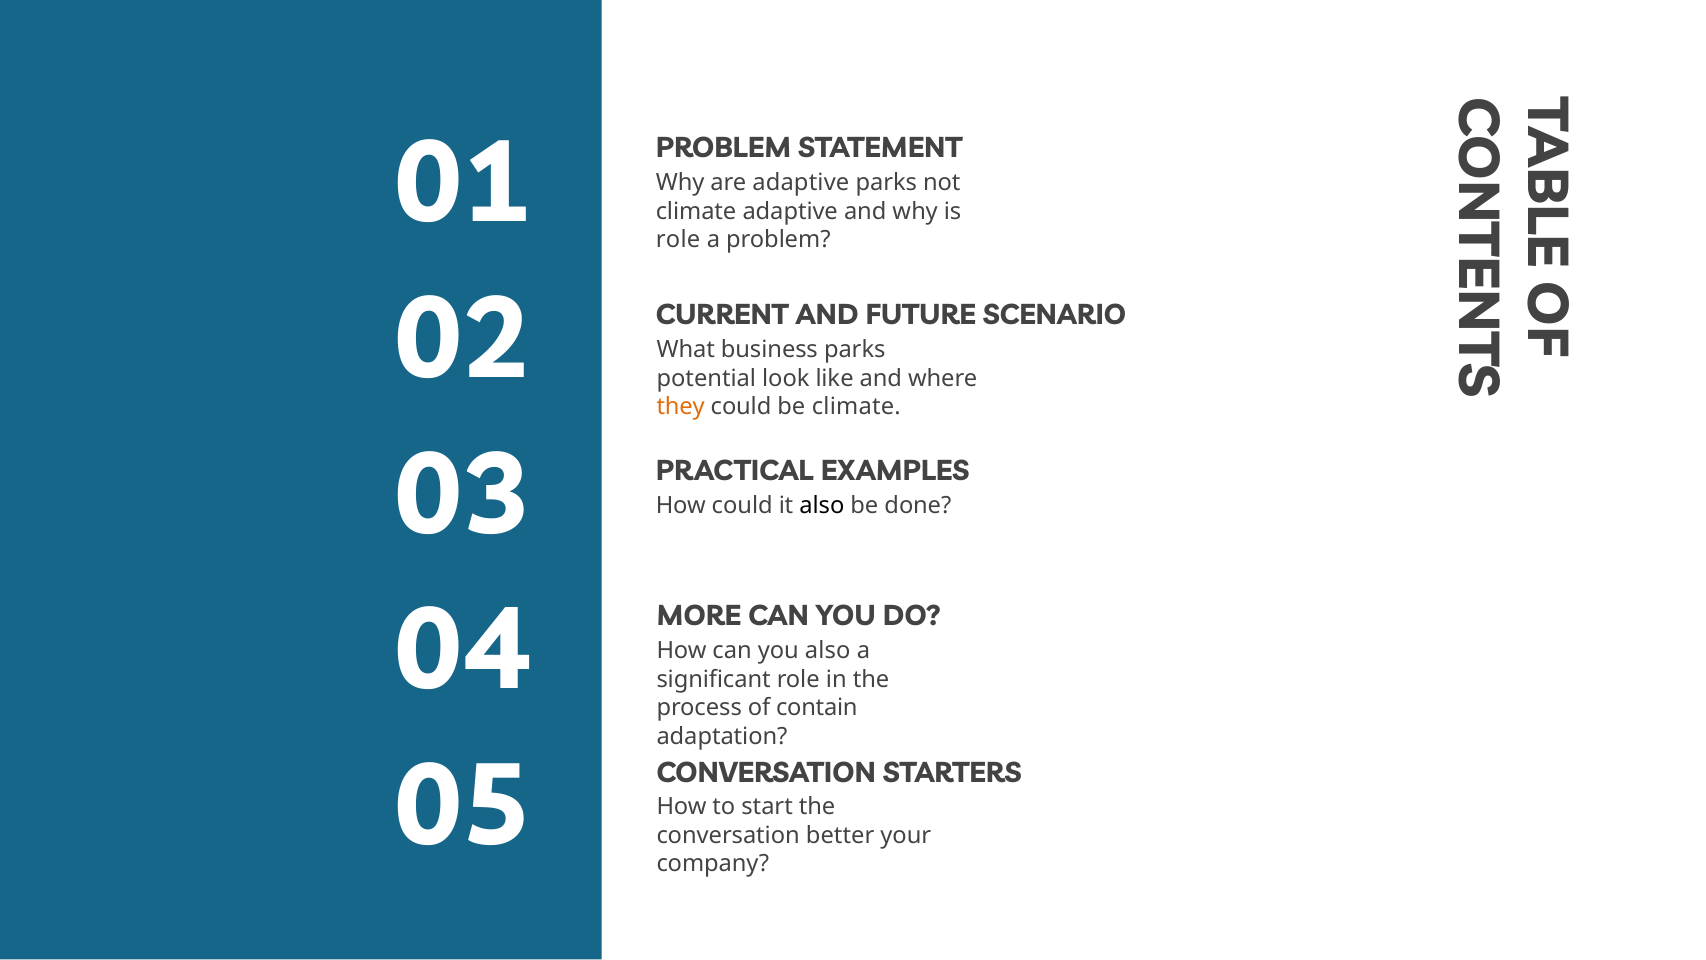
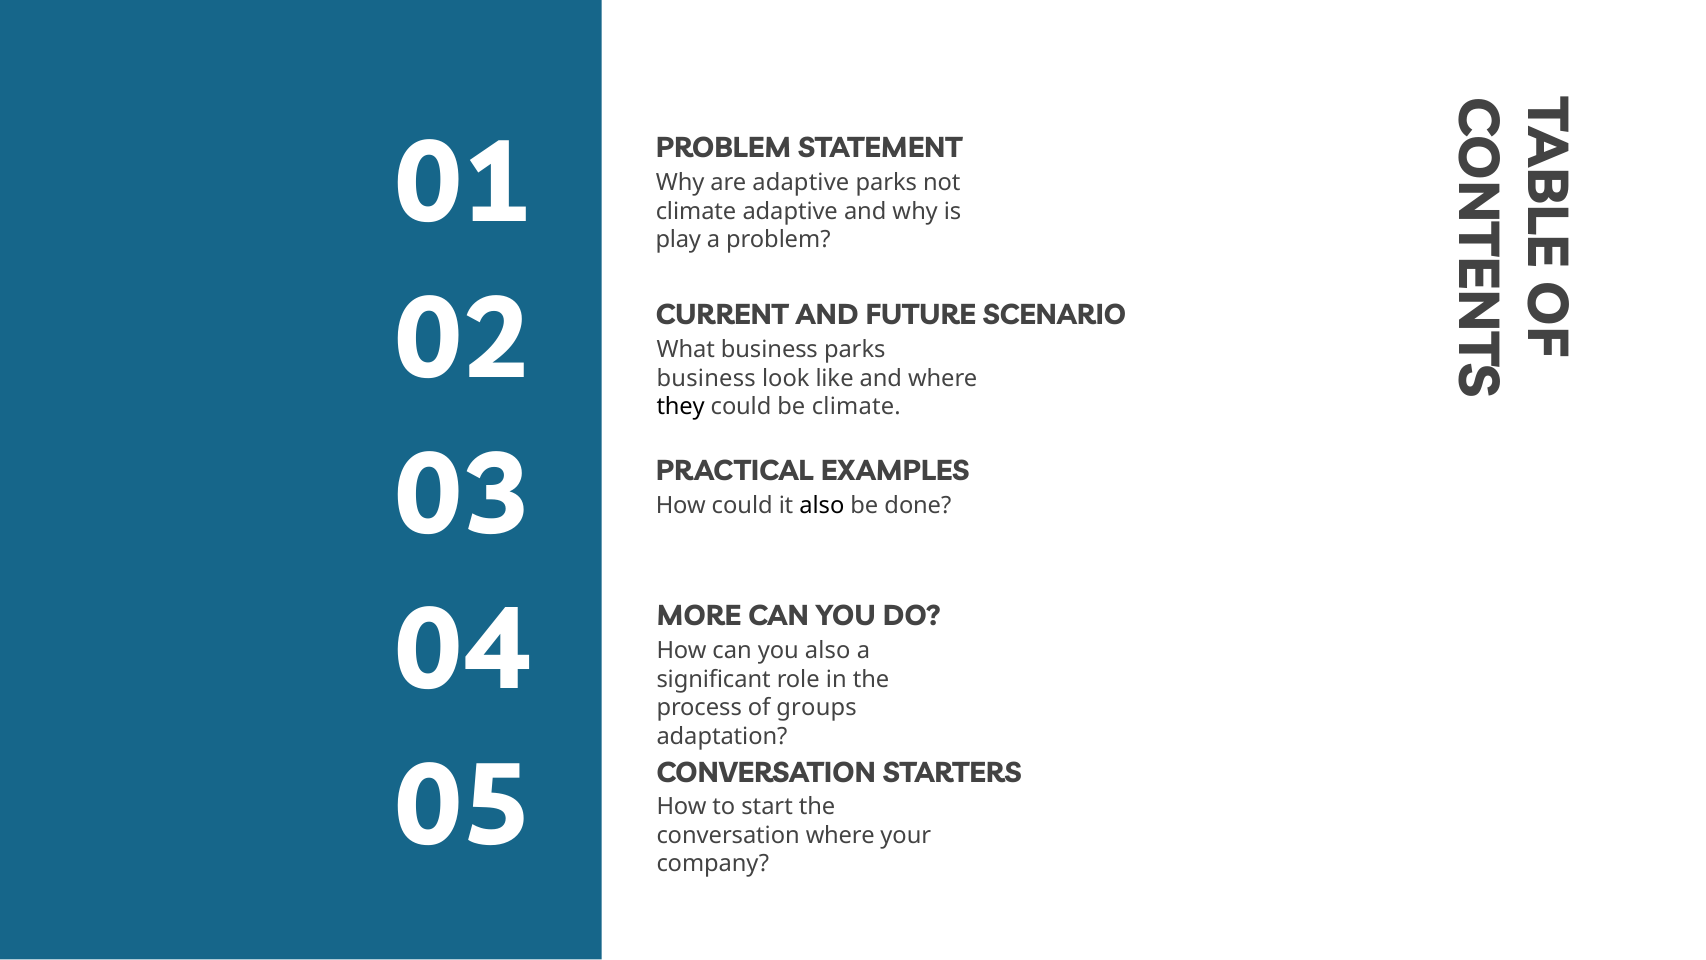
role at (678, 240): role -> play
potential at (706, 378): potential -> business
they colour: orange -> black
contain: contain -> groups
conversation better: better -> where
